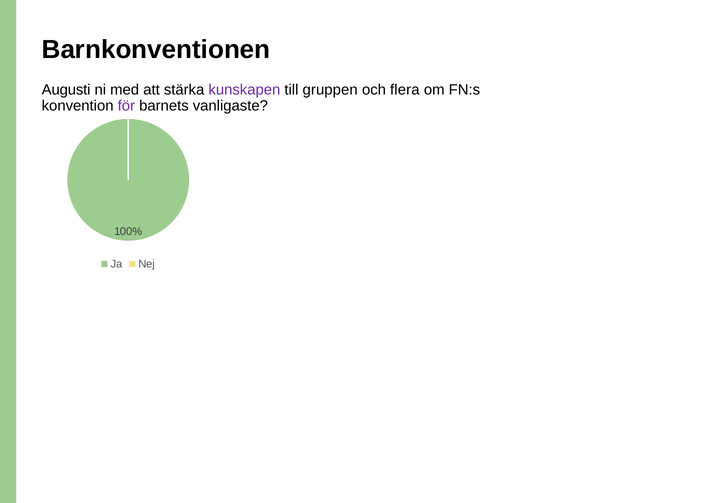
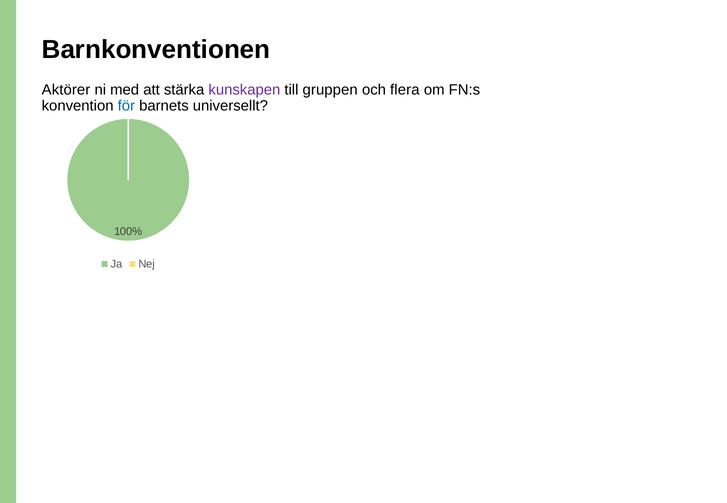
Augusti: Augusti -> Aktörer
för colour: purple -> blue
vanligaste: vanligaste -> universellt
